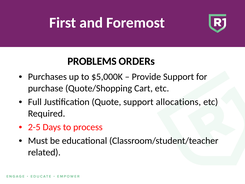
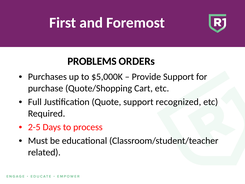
allocations: allocations -> recognized
